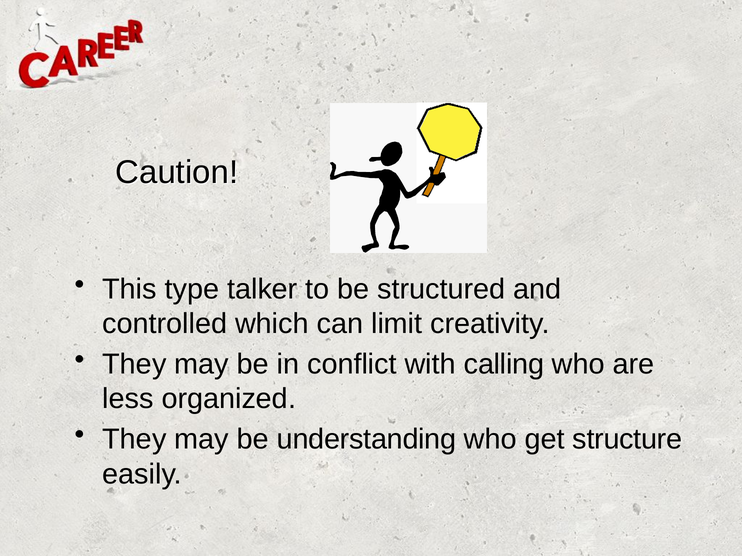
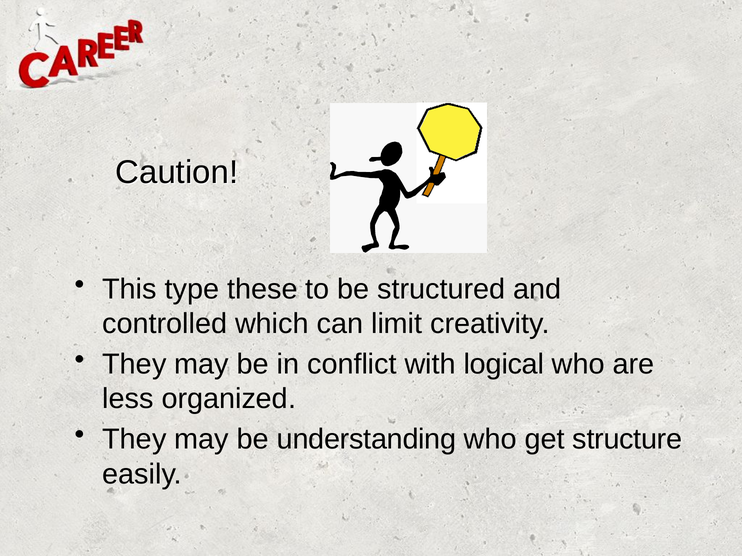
talker: talker -> these
calling: calling -> logical
